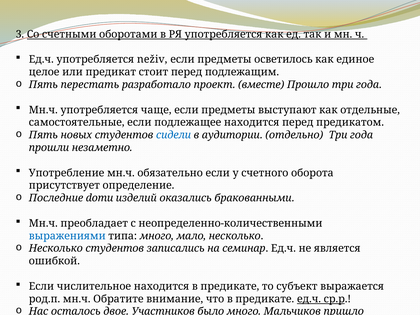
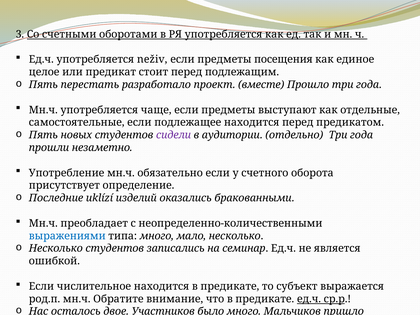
осветилось: осветилось -> посещения
сидели colour: blue -> purple
domu: domu -> uklízí
